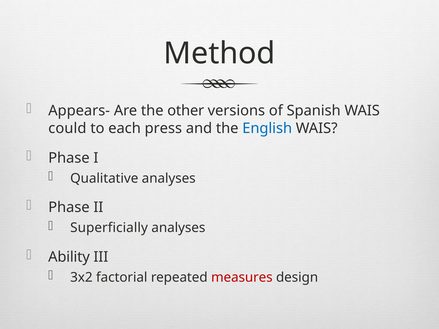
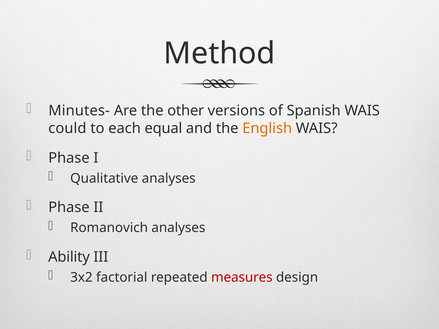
Appears-: Appears- -> Minutes-
press: press -> equal
English colour: blue -> orange
Superficially: Superficially -> Romanovich
